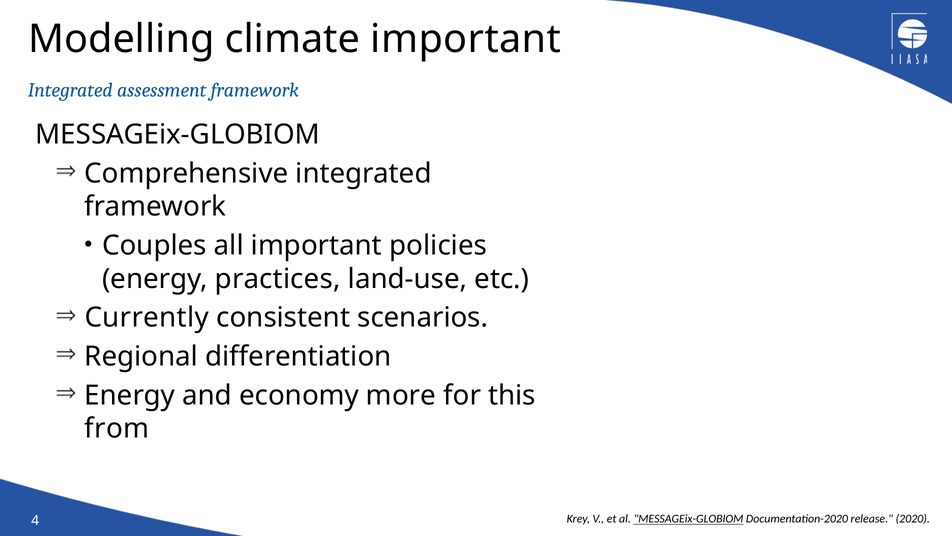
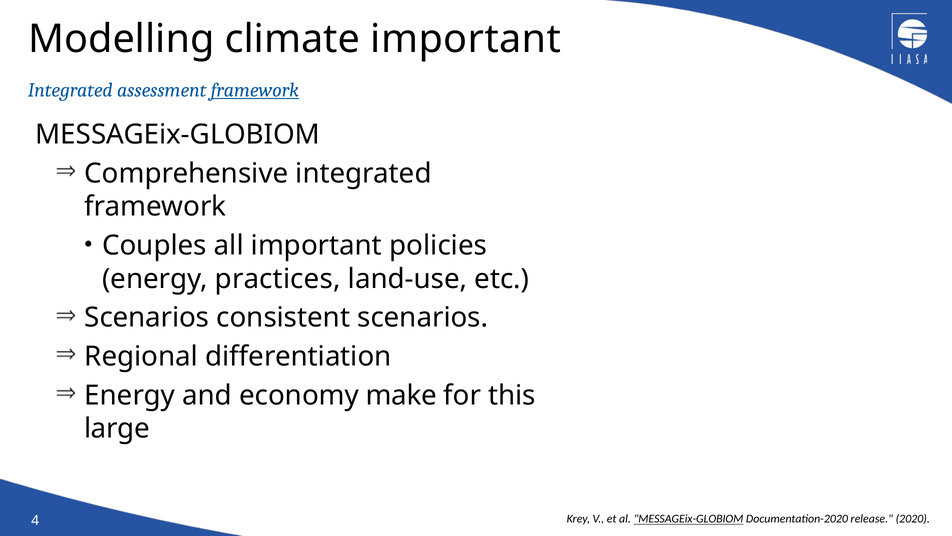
framework at (255, 90) underline: none -> present
Currently at (147, 317): Currently -> Scenarios
more: more -> make
from: from -> large
